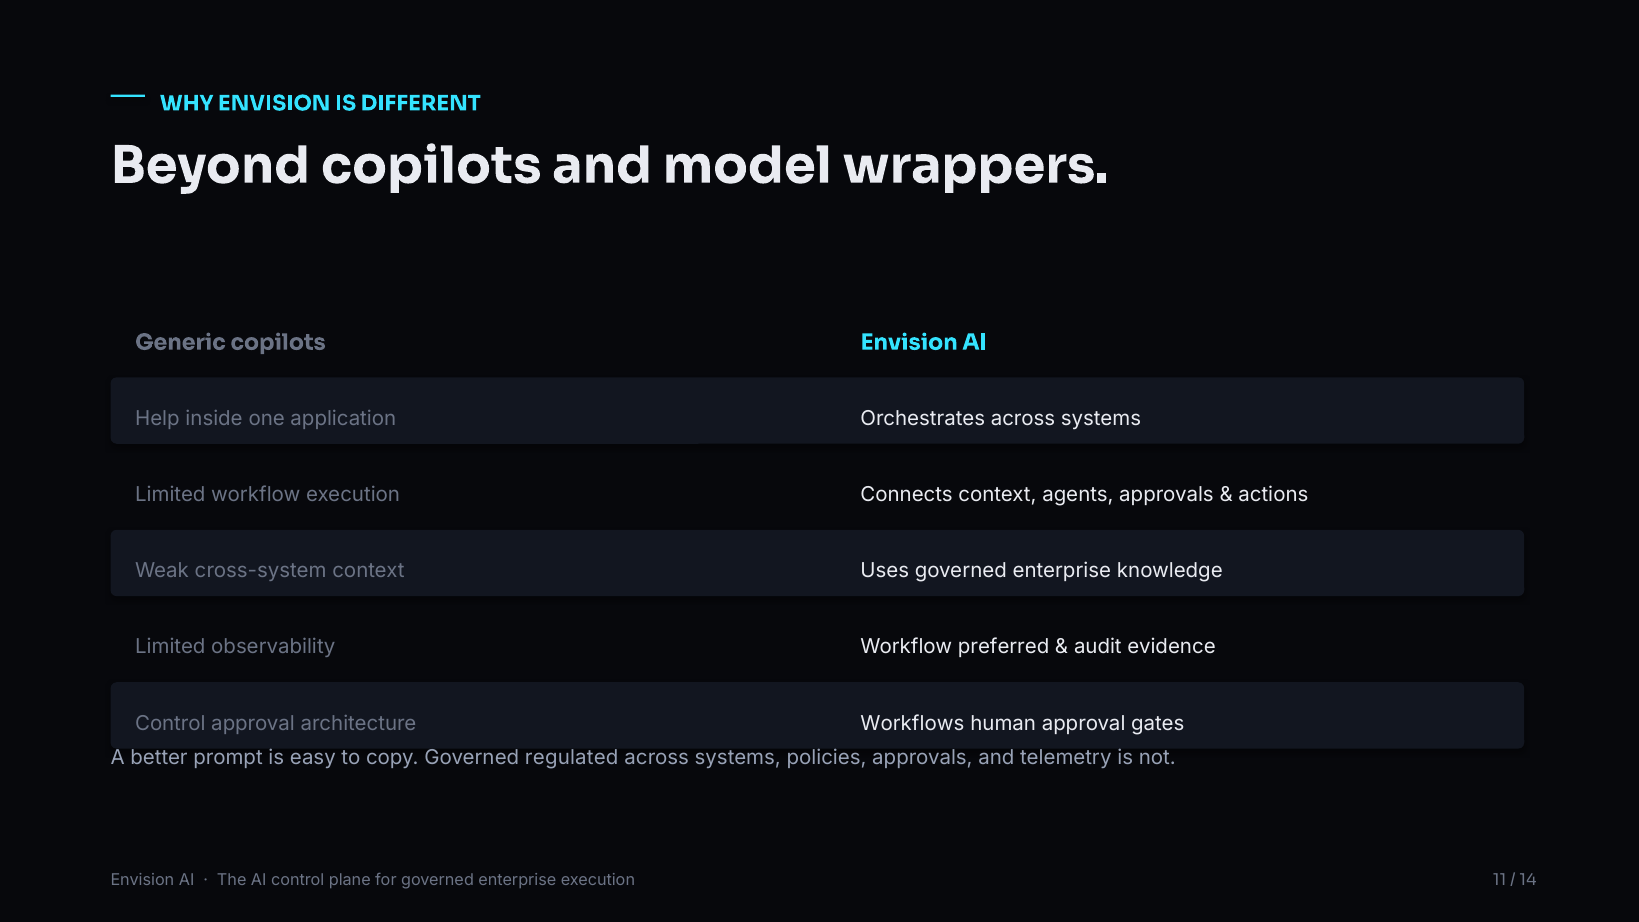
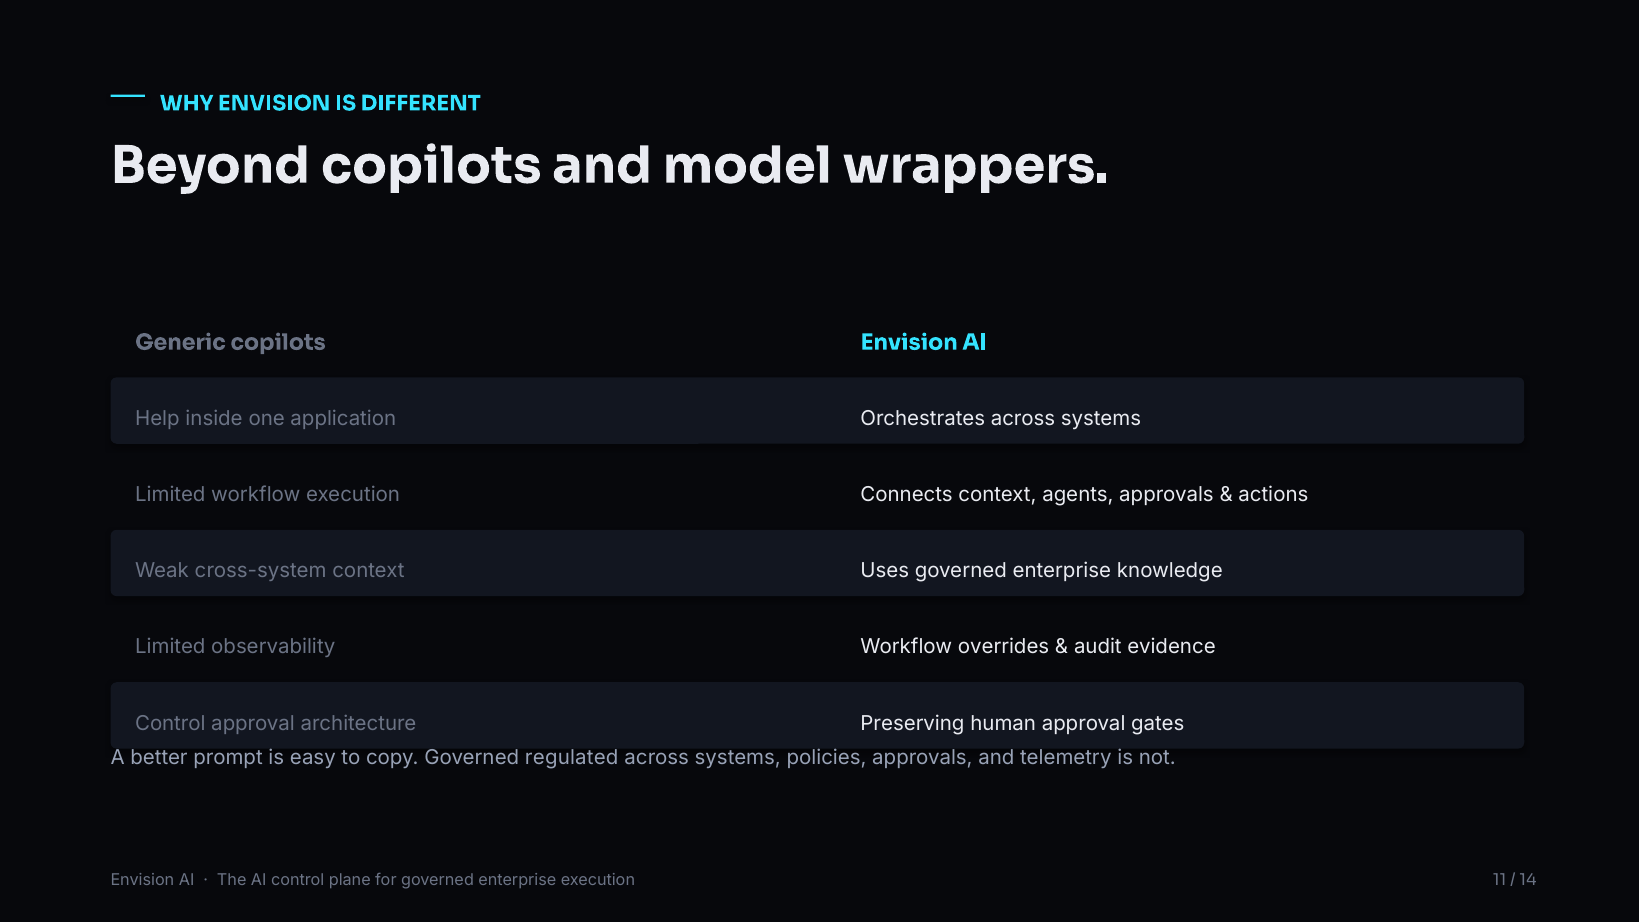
preferred: preferred -> overrides
Workflows: Workflows -> Preserving
